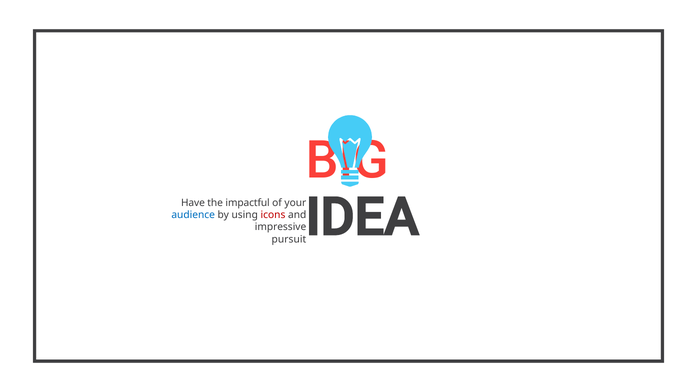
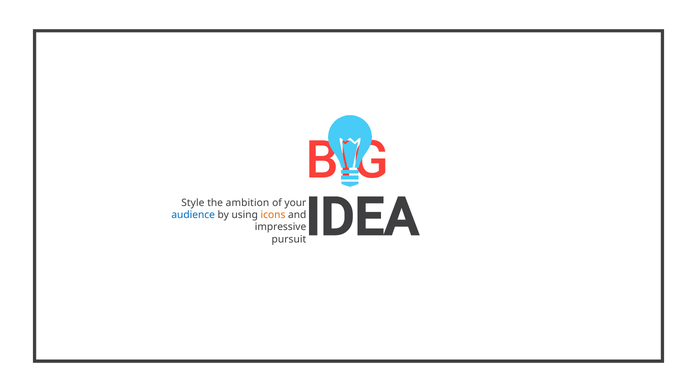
Have: Have -> Style
impactful: impactful -> ambition
icons colour: red -> orange
